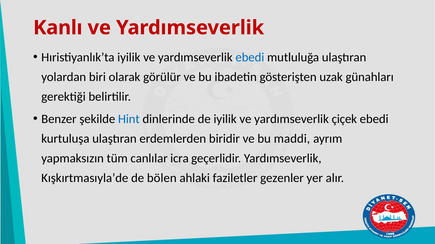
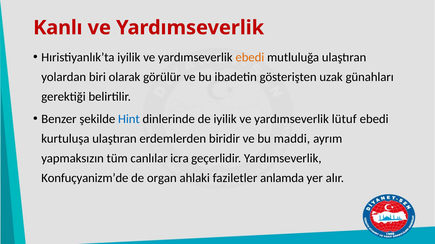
ebedi at (250, 57) colour: blue -> orange
çiçek: çiçek -> lütuf
Kışkırtmasıyla’de: Kışkırtmasıyla’de -> Konfuçyanizm’de
bölen: bölen -> organ
gezenler: gezenler -> anlamda
